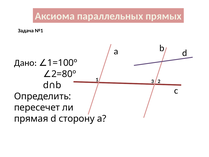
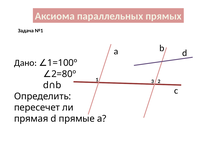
сторону: сторону -> прямые
